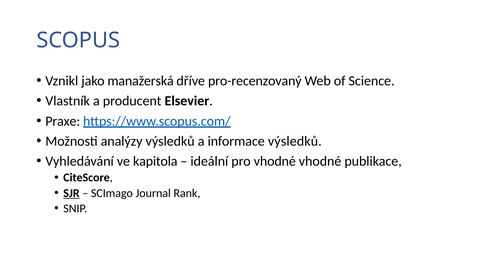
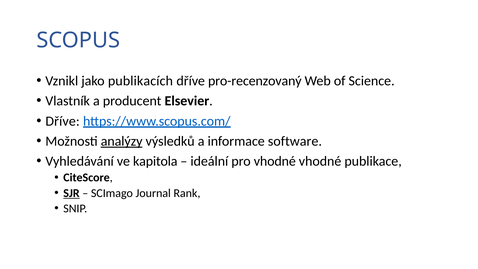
manažerská: manažerská -> publikacích
Praxe at (63, 121): Praxe -> Dříve
analýzy underline: none -> present
informace výsledků: výsledků -> software
